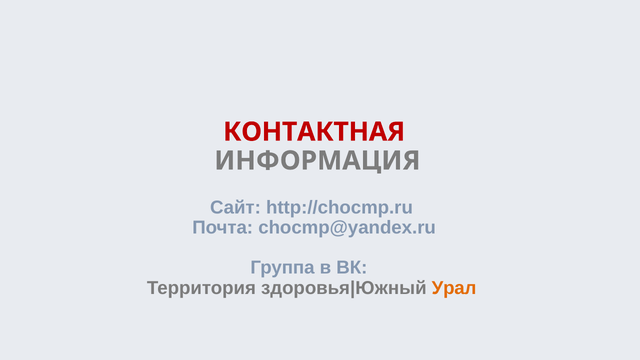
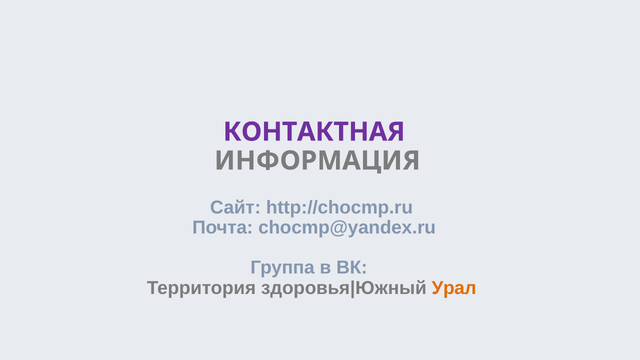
КОНТАКТНАЯ colour: red -> purple
